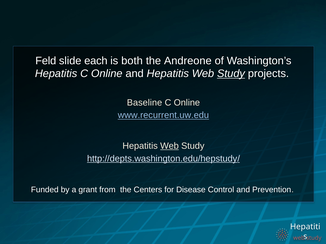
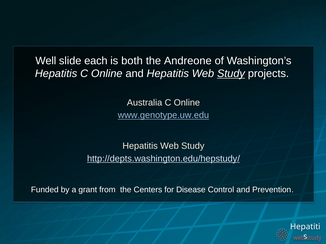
Feld: Feld -> Well
Baseline: Baseline -> Australia
www.recurrent.uw.edu: www.recurrent.uw.edu -> www.genotype.uw.edu
Web at (170, 146) underline: present -> none
